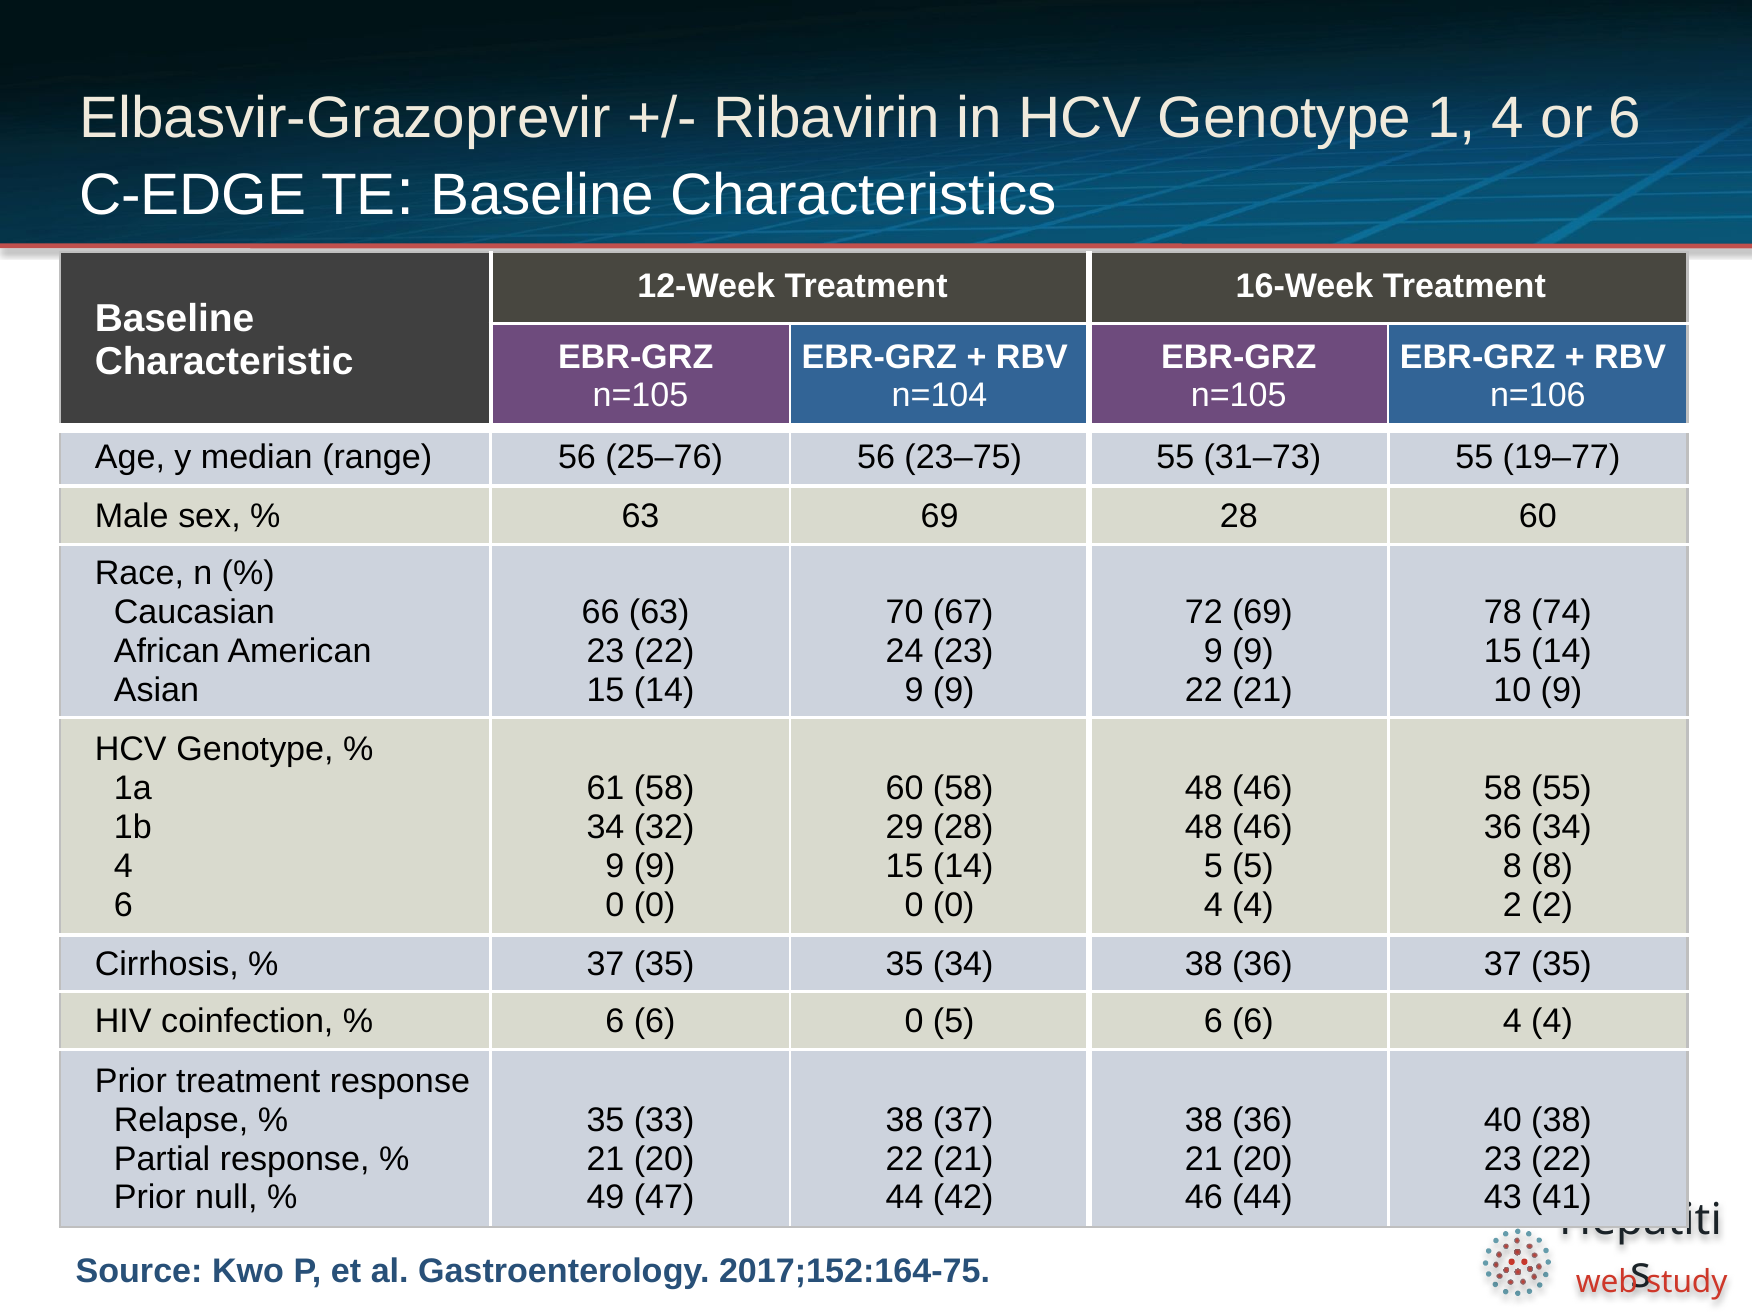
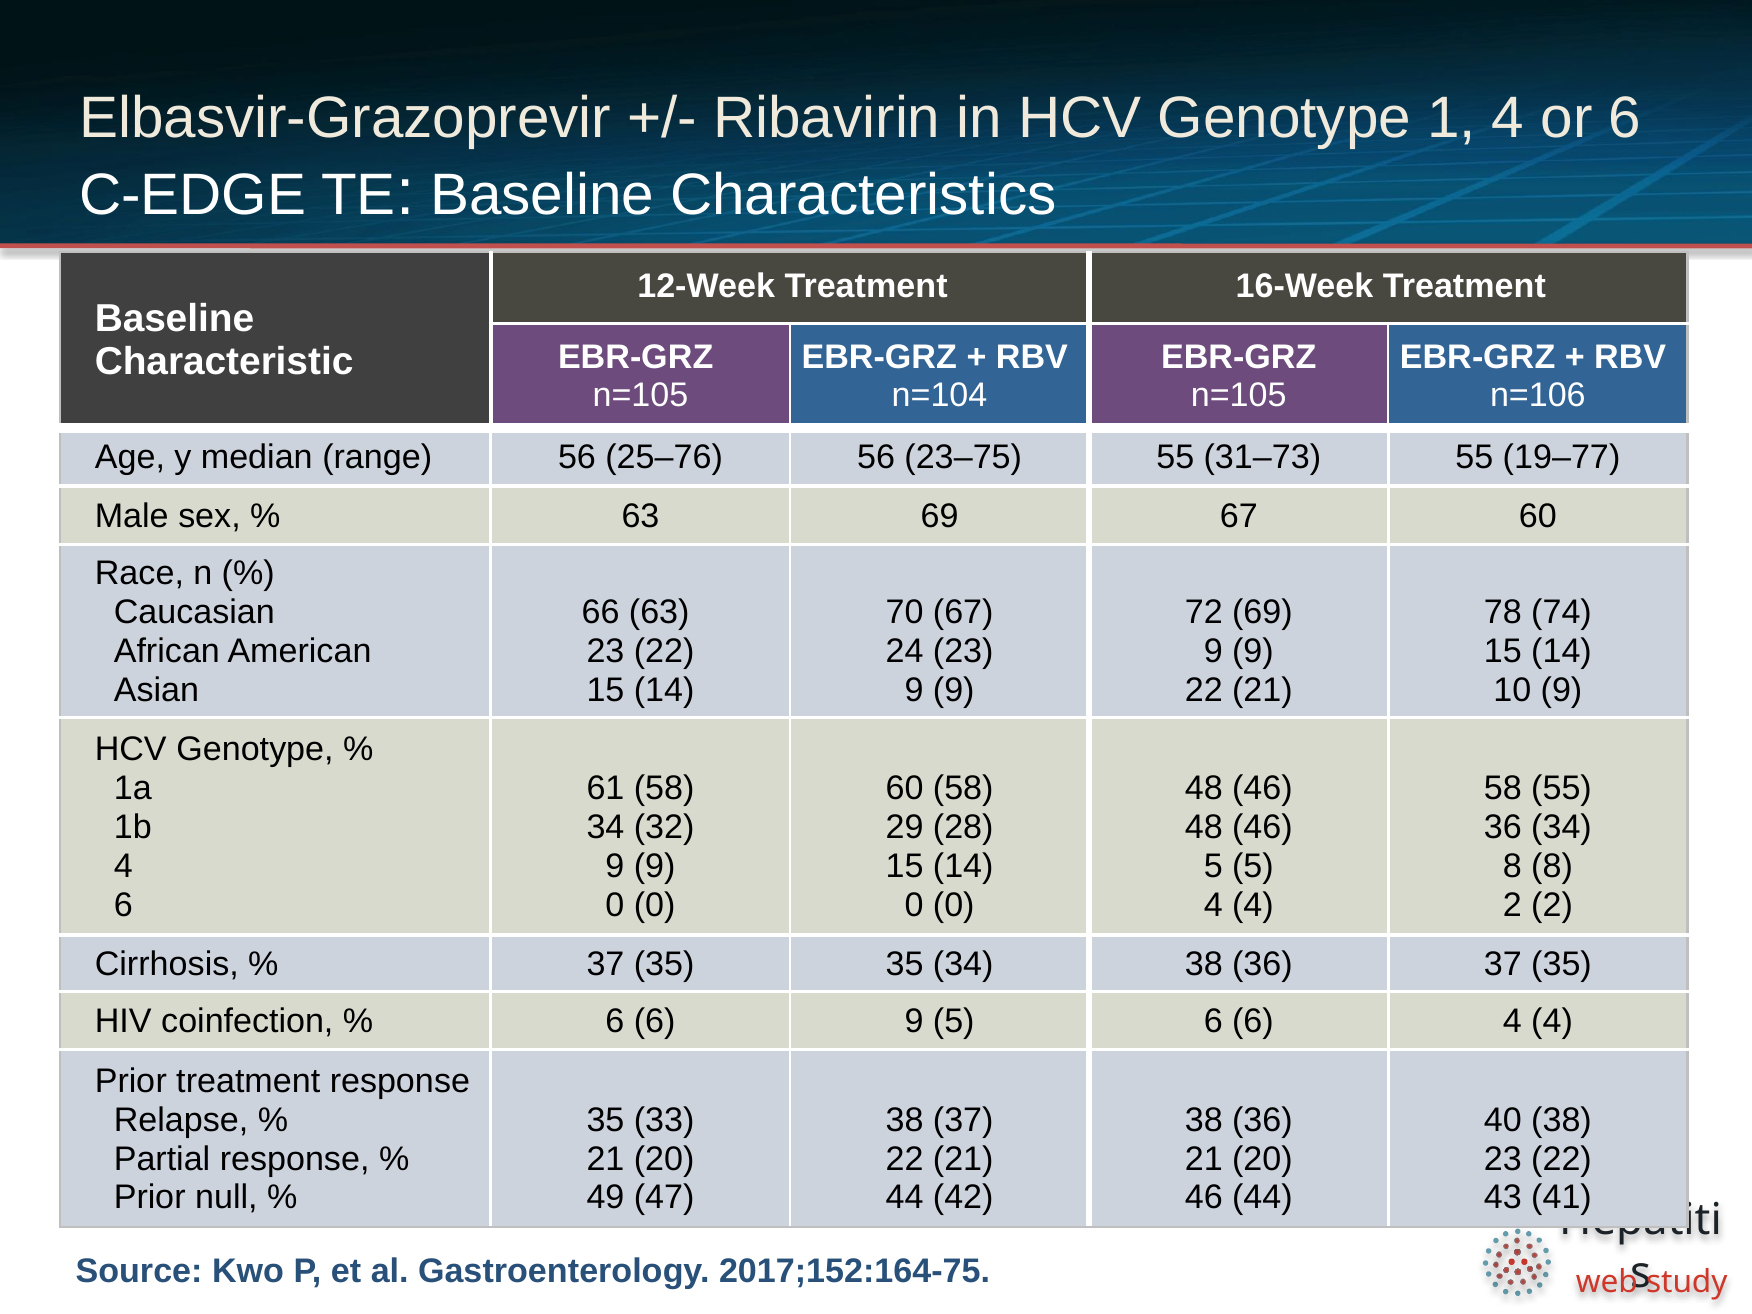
69 28: 28 -> 67
6 0: 0 -> 9
